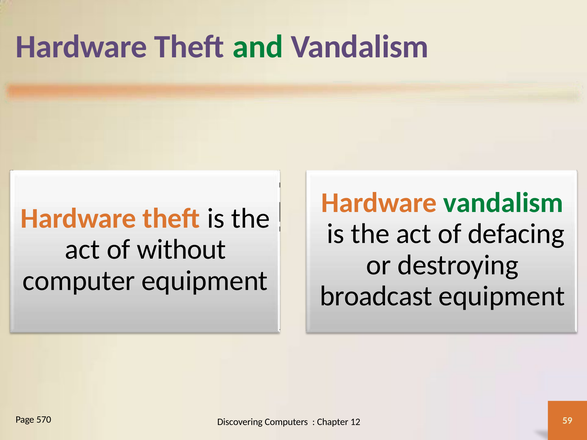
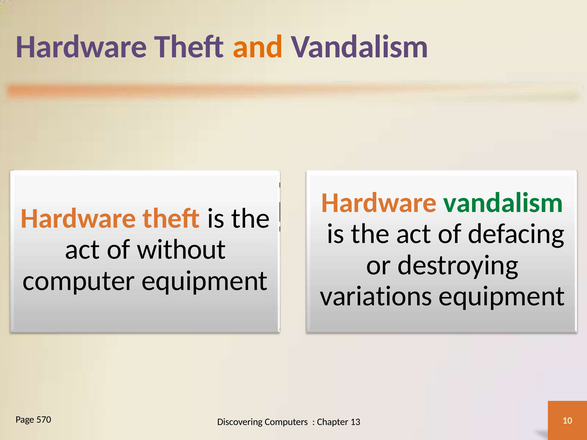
and colour: green -> orange
broadcast: broadcast -> variations
59: 59 -> 10
12: 12 -> 13
